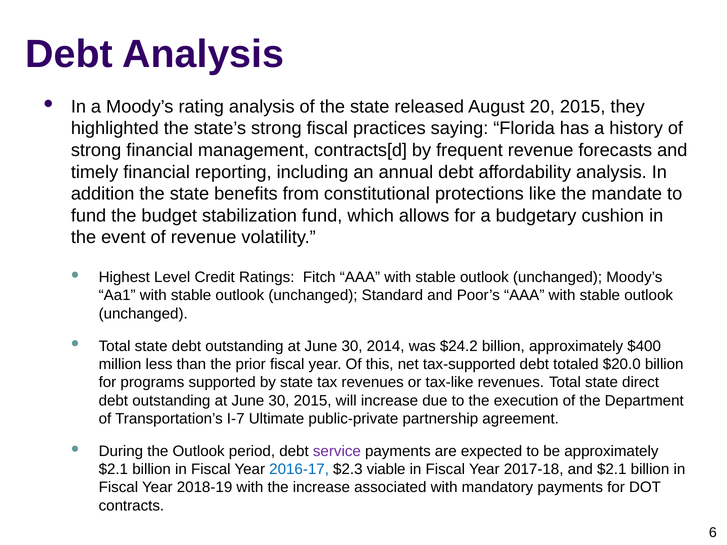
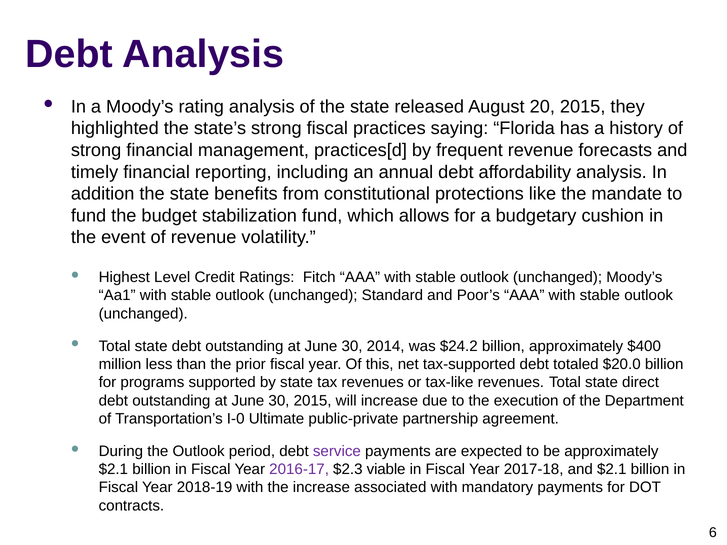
contracts[d: contracts[d -> practices[d
I-7: I-7 -> I-0
2016-17 colour: blue -> purple
